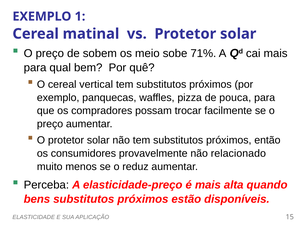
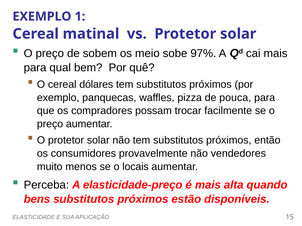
71%: 71% -> 97%
vertical: vertical -> dólares
relacionado: relacionado -> vendedores
reduz: reduz -> locais
